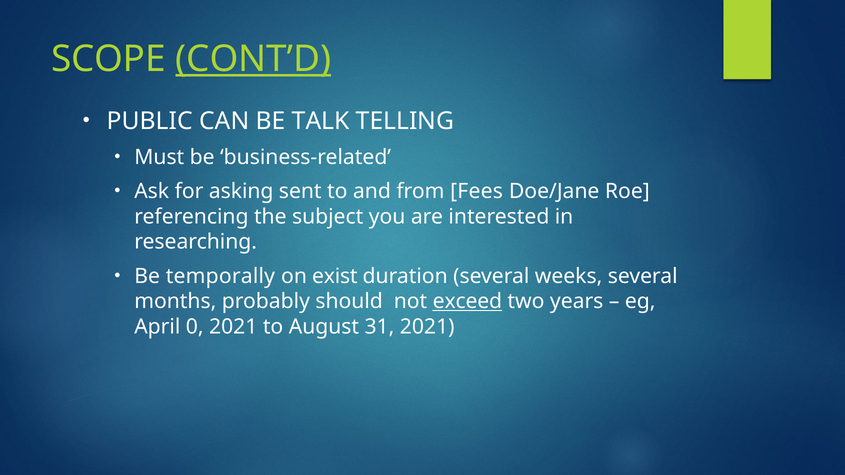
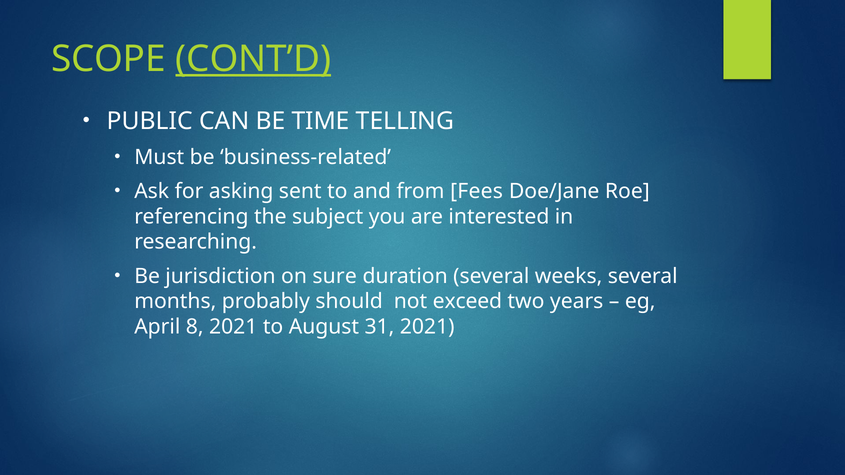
TALK: TALK -> TIME
temporally: temporally -> jurisdiction
exist: exist -> sure
exceed underline: present -> none
0: 0 -> 8
